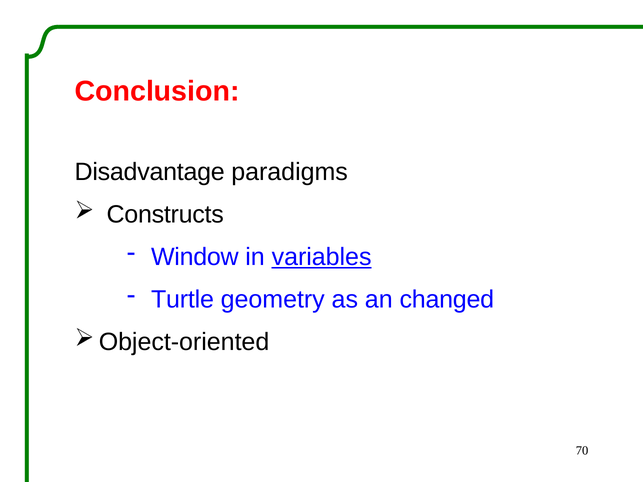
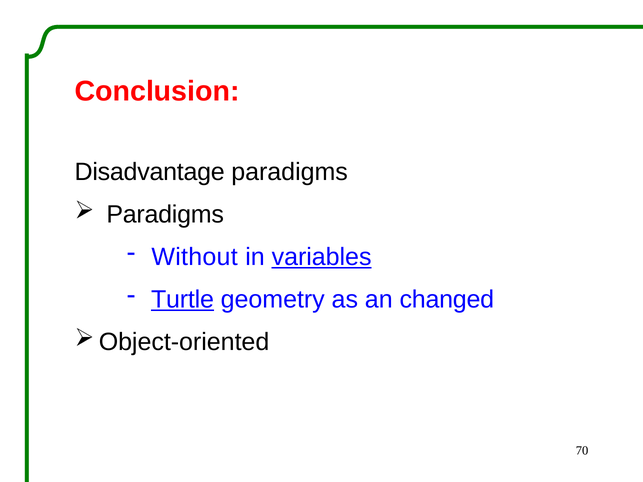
Constructs at (165, 215): Constructs -> Paradigms
Window: Window -> Without
Turtle underline: none -> present
